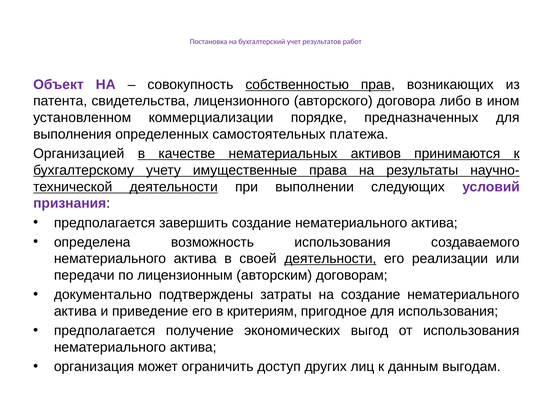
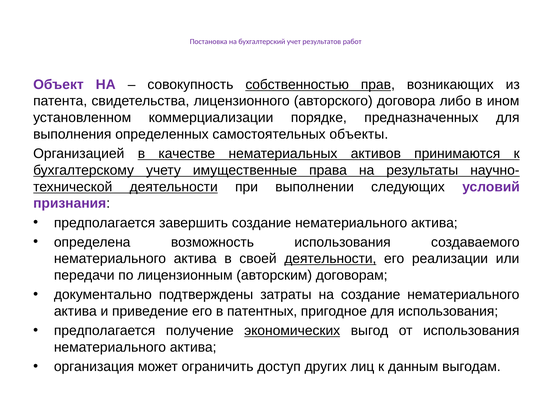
платежа: платежа -> объекты
критериям: критериям -> патентных
экономических underline: none -> present
